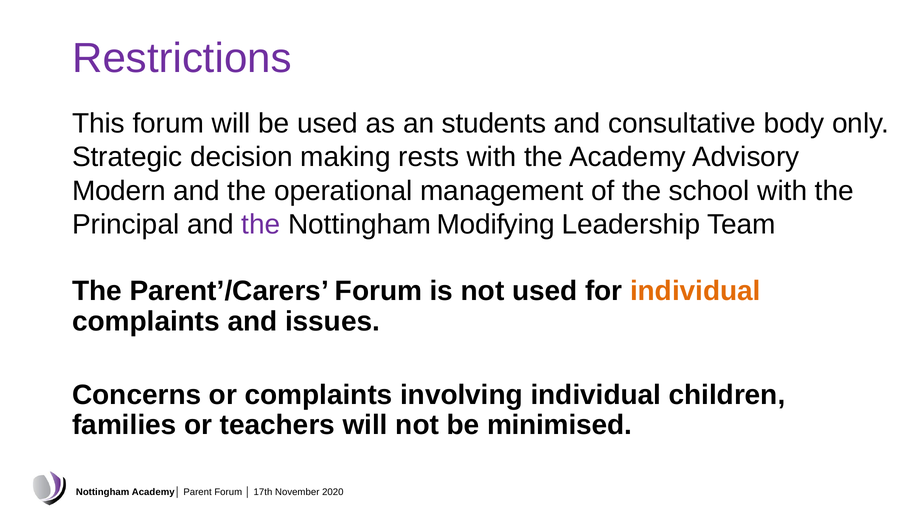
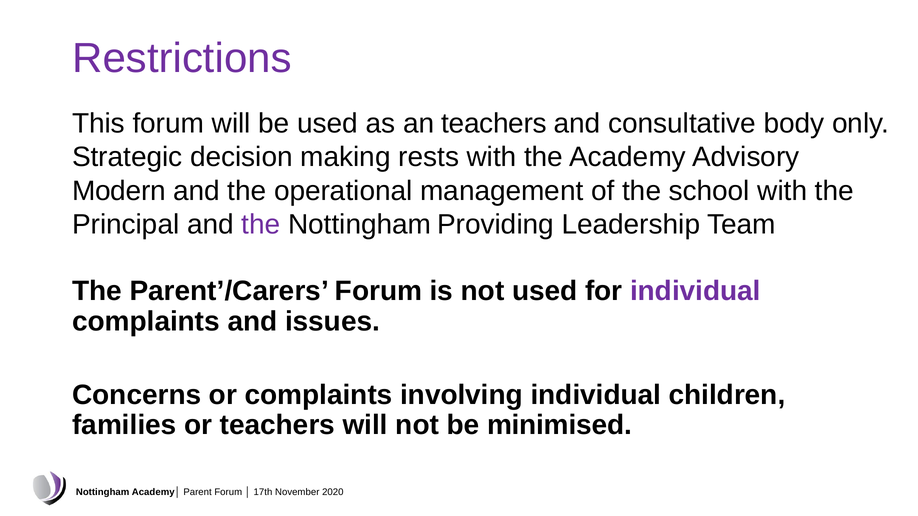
an students: students -> teachers
Modifying: Modifying -> Providing
individual at (695, 291) colour: orange -> purple
